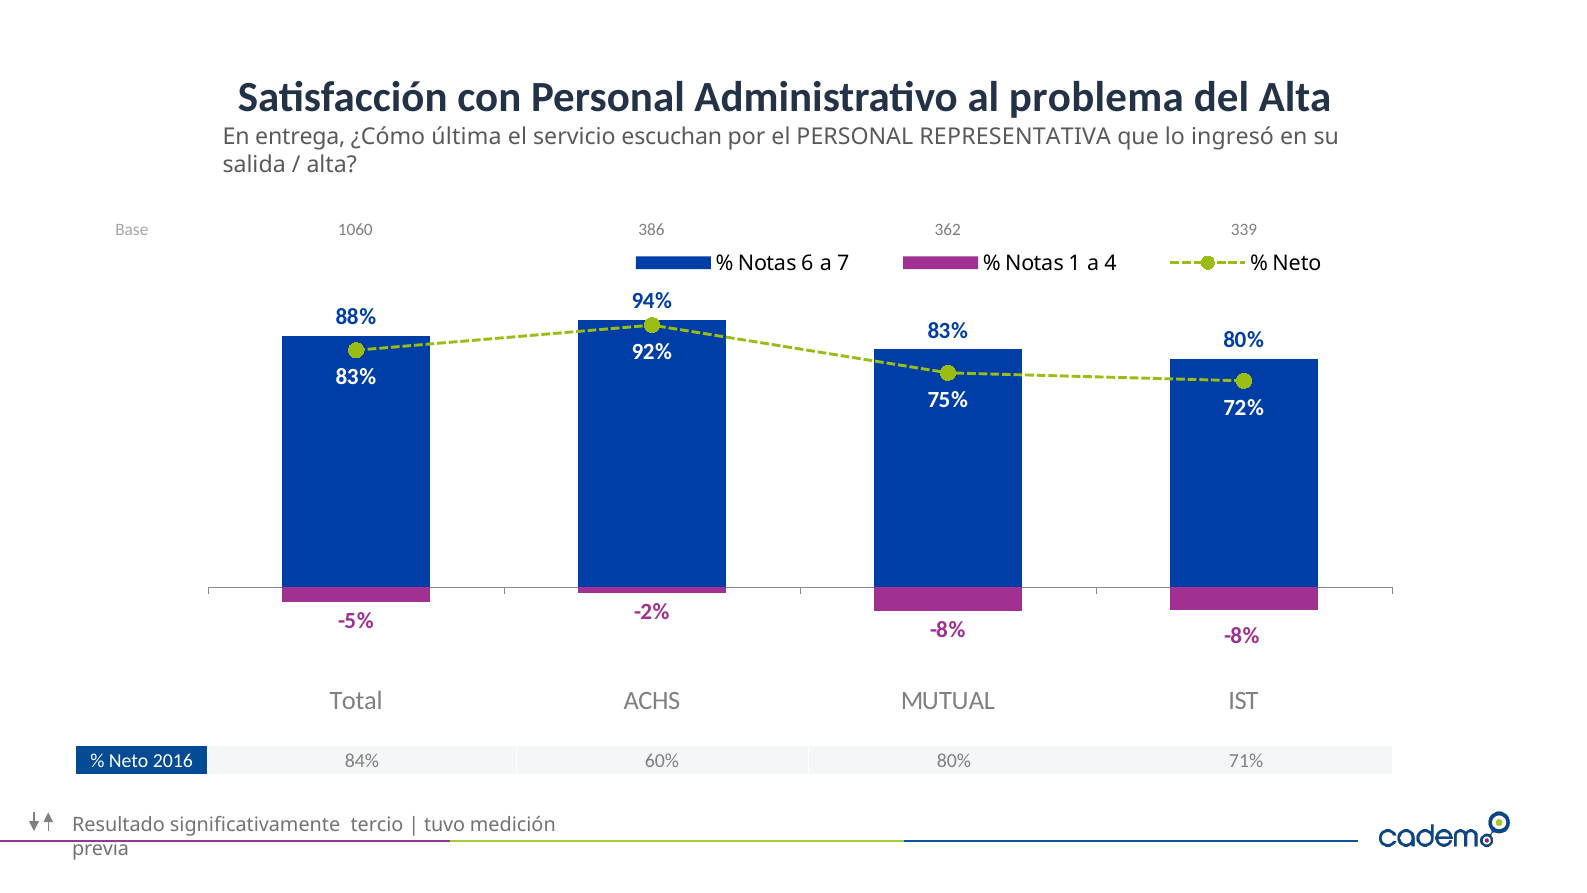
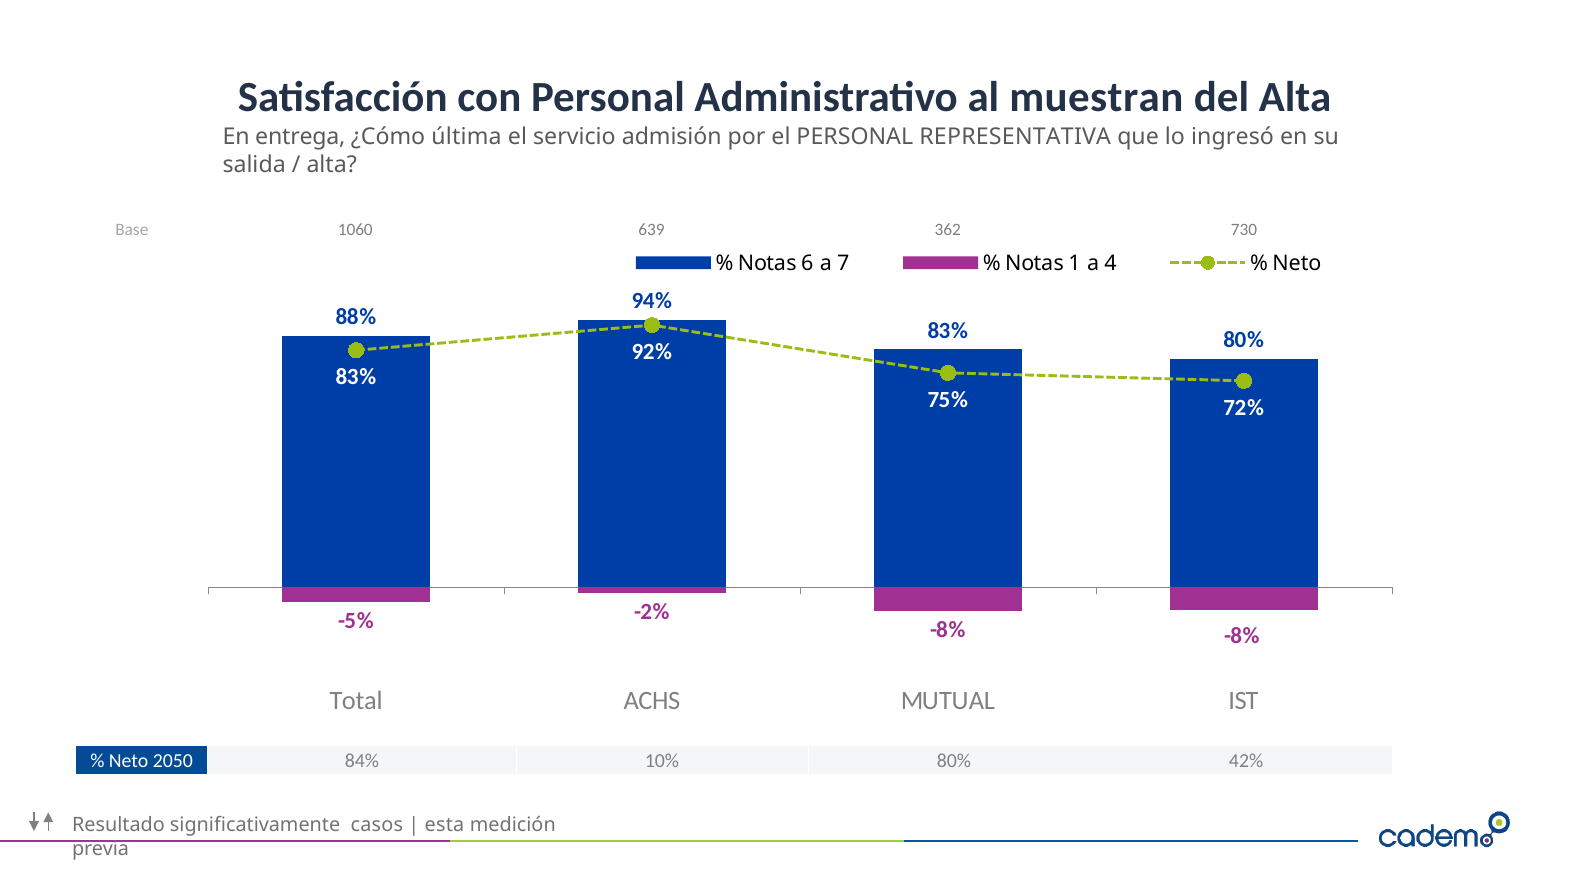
problema: problema -> muestran
escuchan: escuchan -> admisión
386: 386 -> 639
339: 339 -> 730
2016: 2016 -> 2050
60%: 60% -> 10%
71%: 71% -> 42%
tercio: tercio -> casos
tuvo: tuvo -> esta
